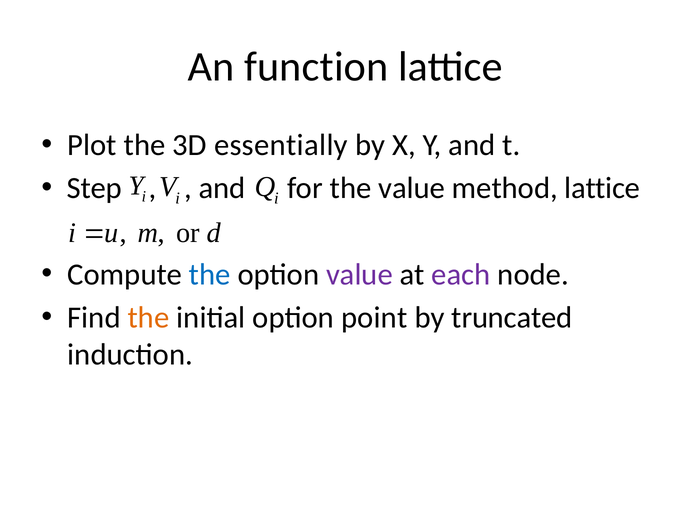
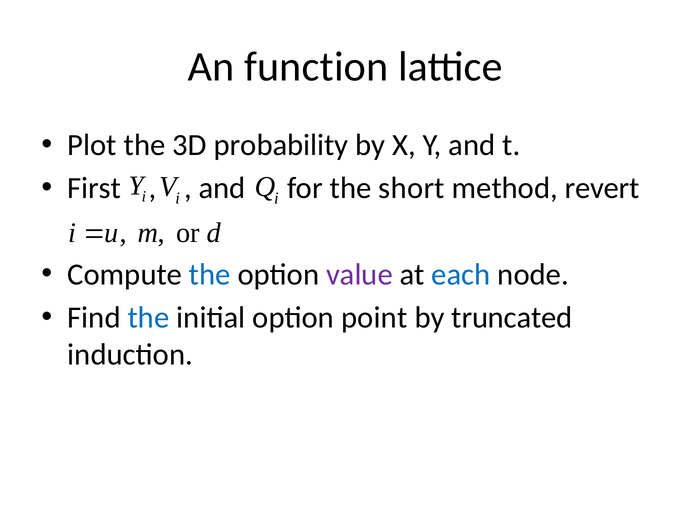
essentially: essentially -> probability
Step: Step -> First
the value: value -> short
method lattice: lattice -> revert
each colour: purple -> blue
the at (149, 317) colour: orange -> blue
